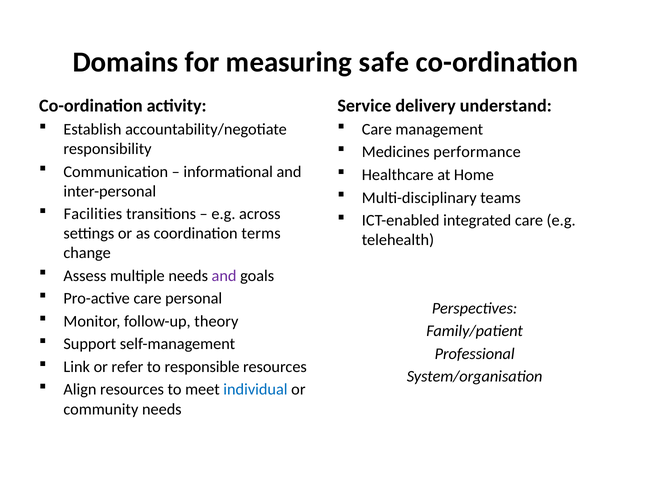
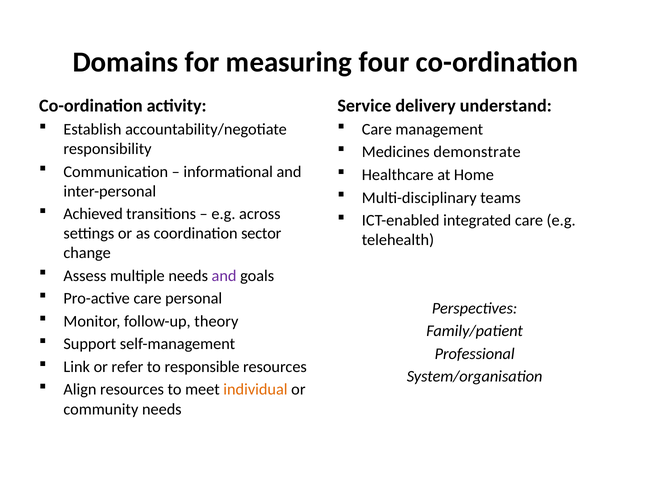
safe: safe -> four
performance: performance -> demonstrate
Facilities: Facilities -> Achieved
terms: terms -> sector
individual colour: blue -> orange
